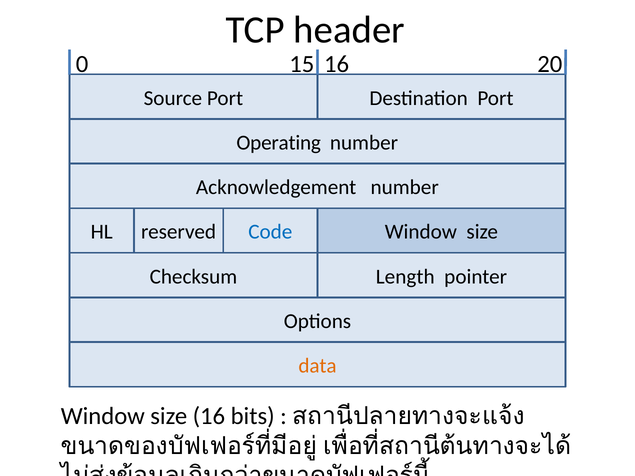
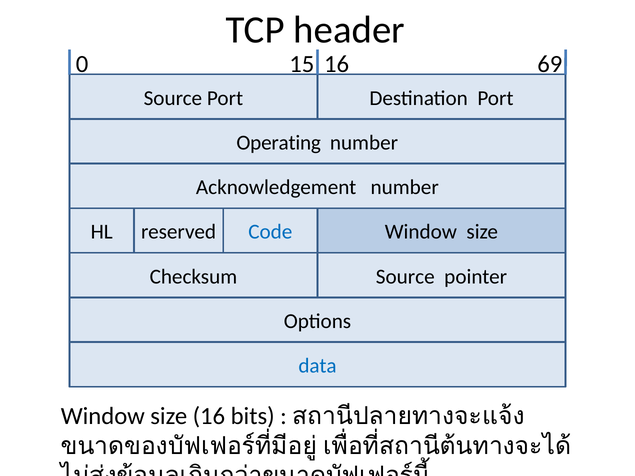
20: 20 -> 69
Checksum Length: Length -> Source
data colour: orange -> blue
